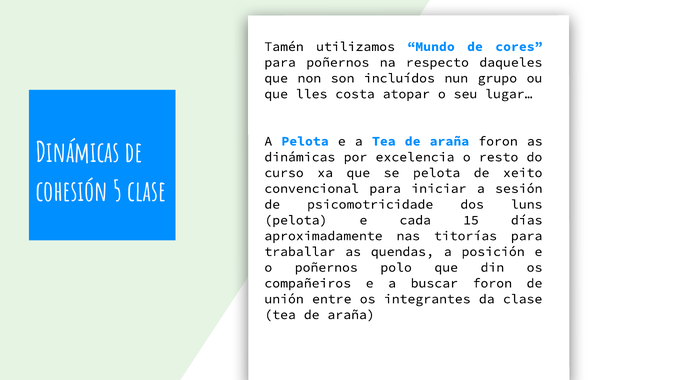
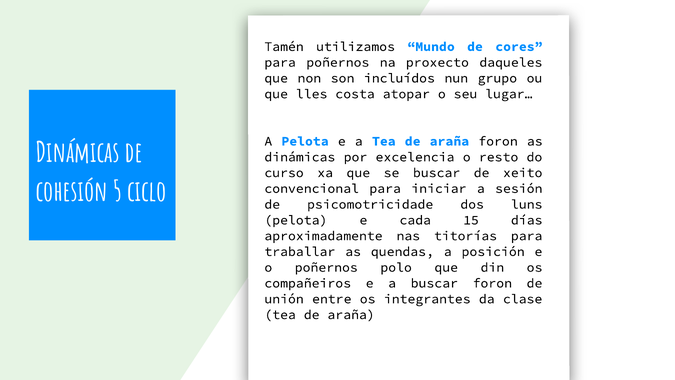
respecto: respecto -> proxecto
se pelota: pelota -> buscar
5 clase: clase -> ciclo
